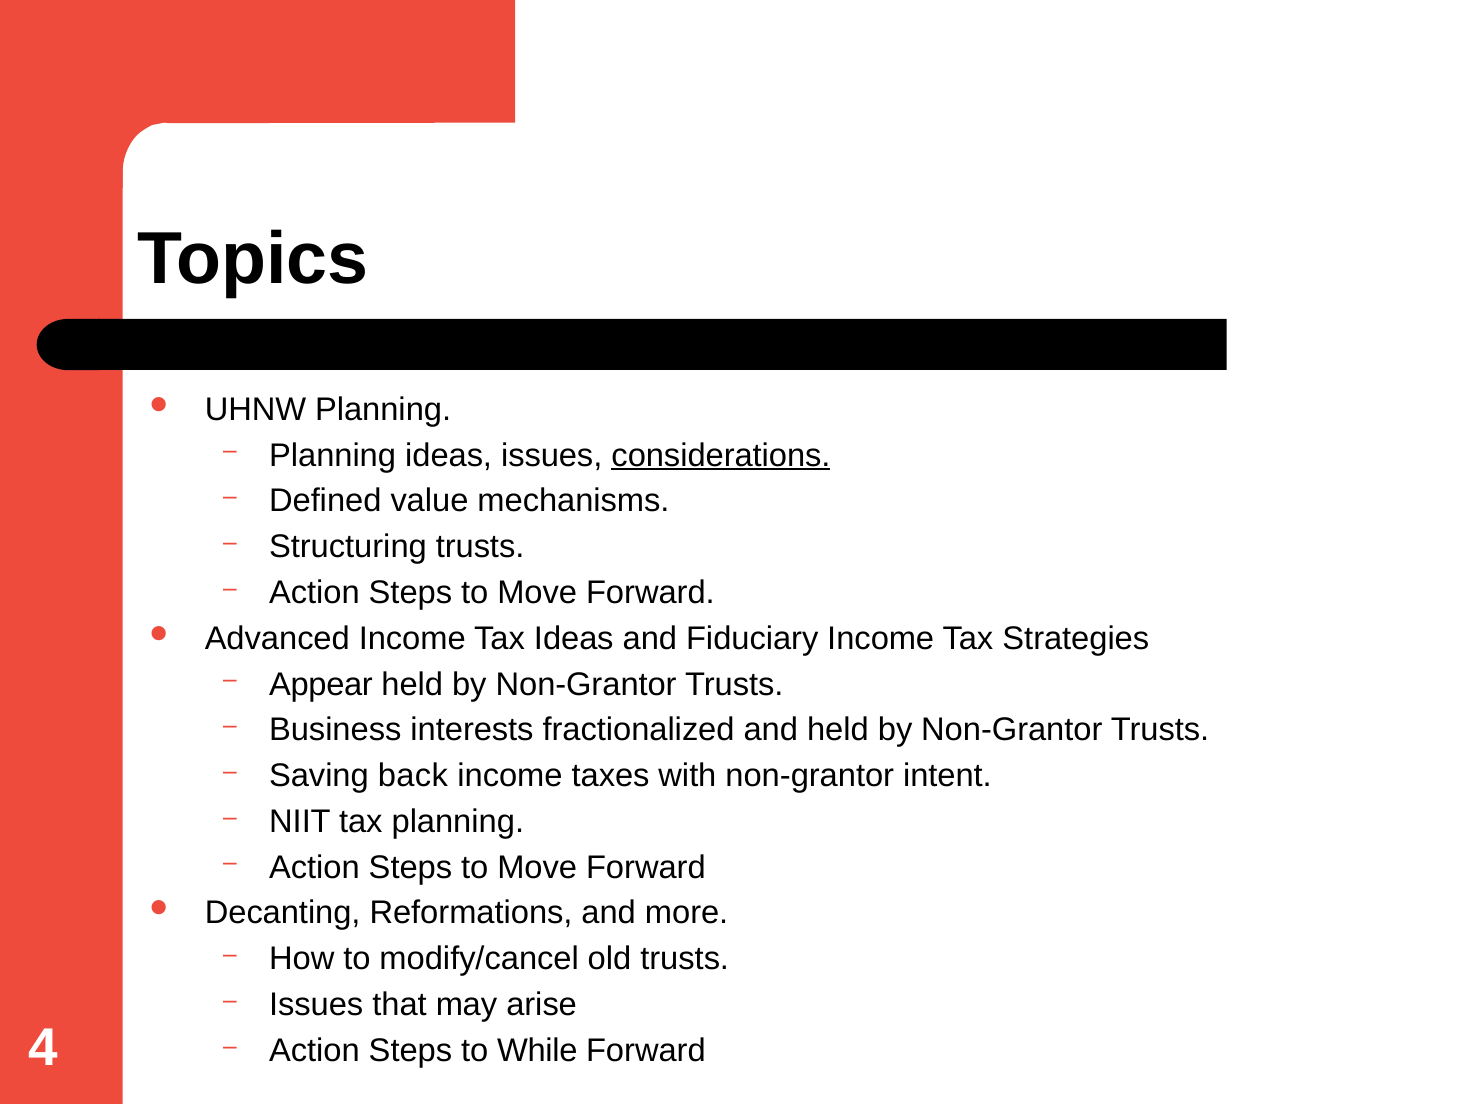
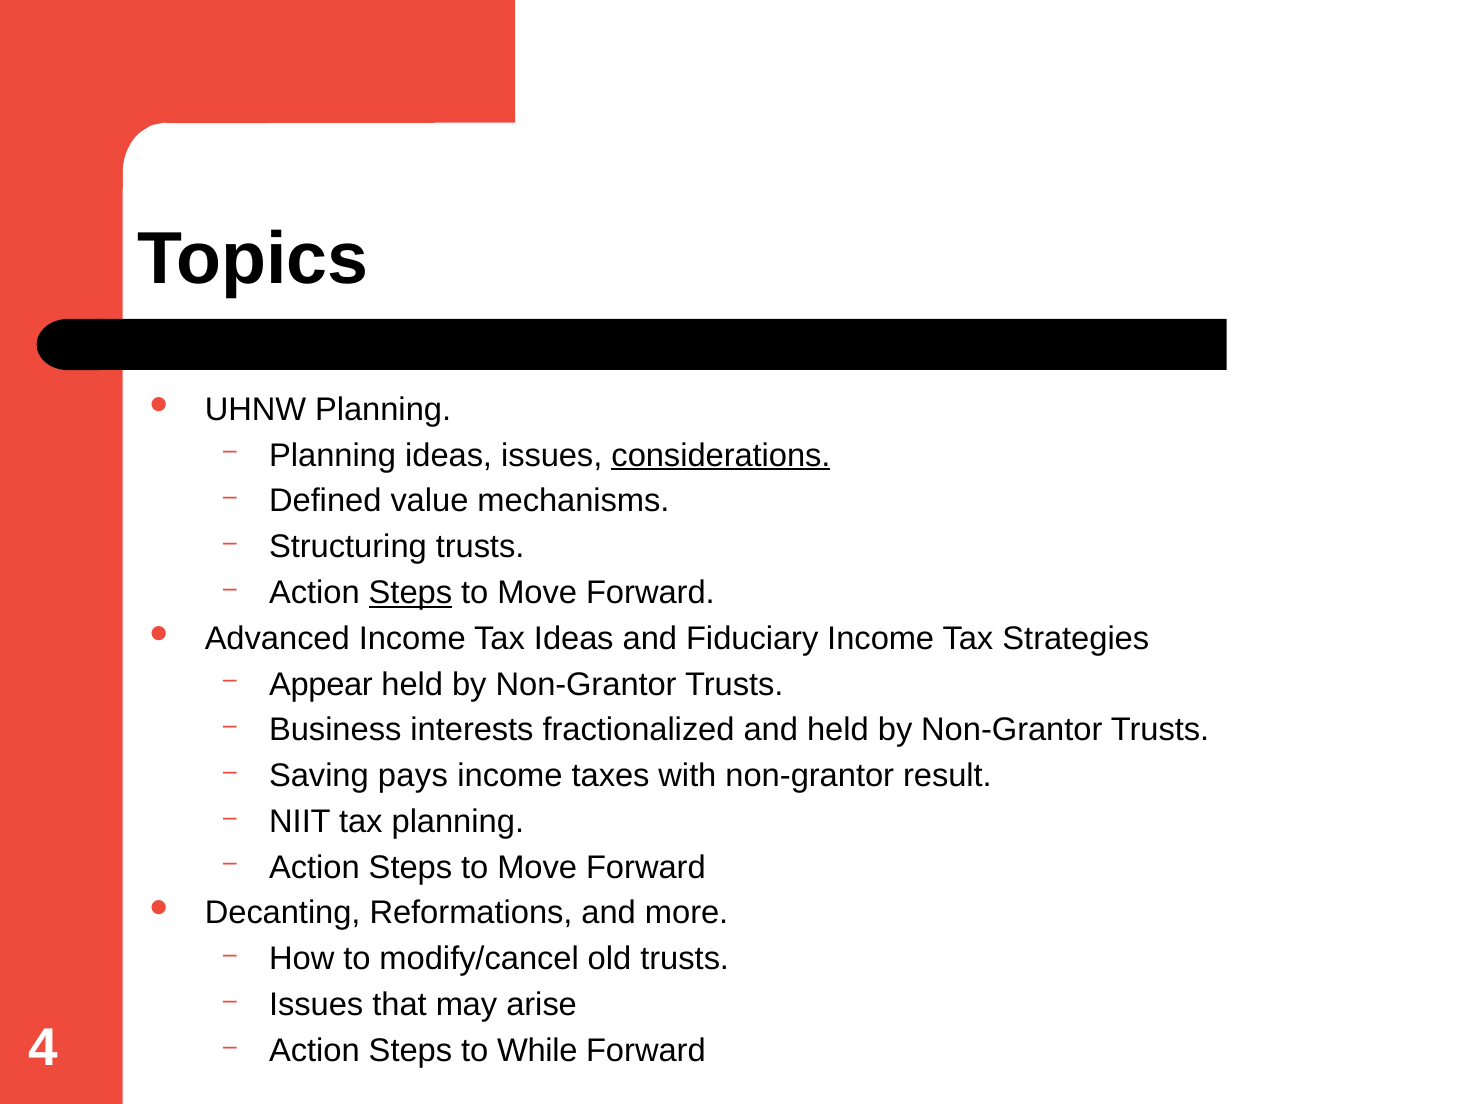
Steps at (410, 593) underline: none -> present
back: back -> pays
intent: intent -> result
